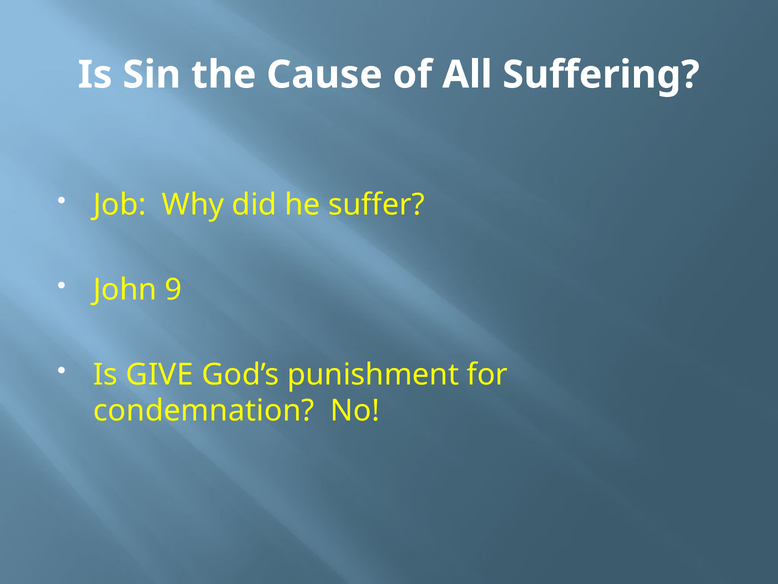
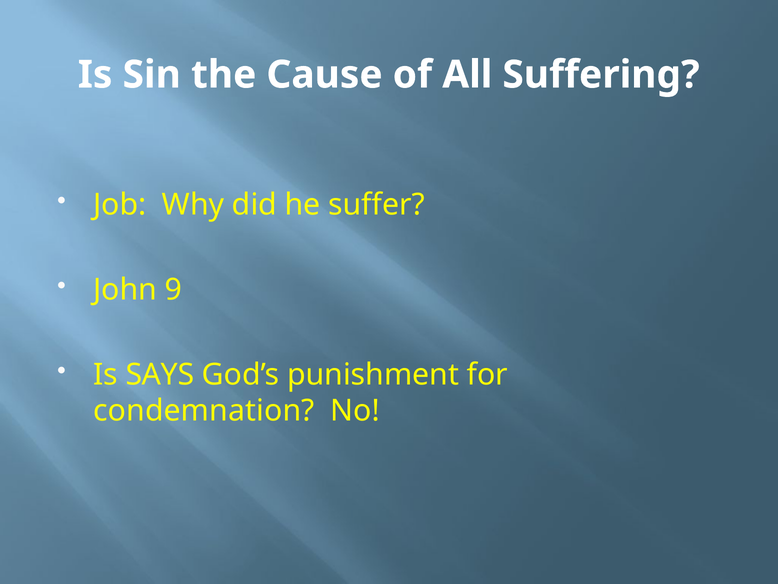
GIVE: GIVE -> SAYS
